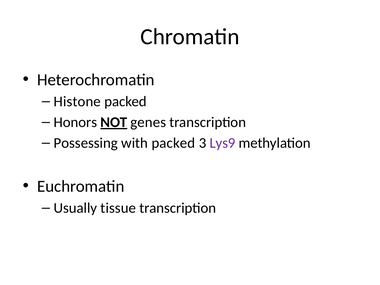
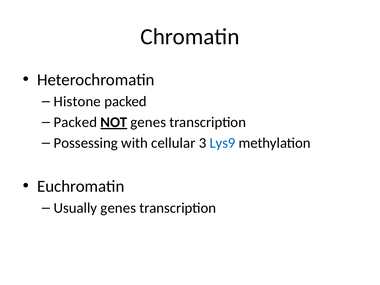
Honors at (75, 122): Honors -> Packed
with packed: packed -> cellular
Lys9 colour: purple -> blue
Usually tissue: tissue -> genes
